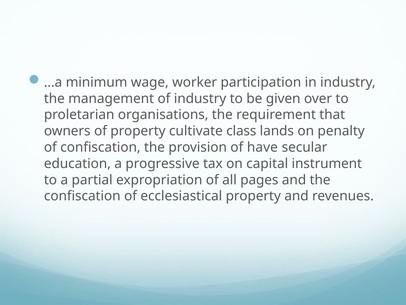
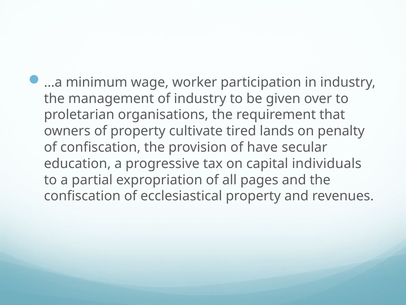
class: class -> tired
instrument: instrument -> individuals
